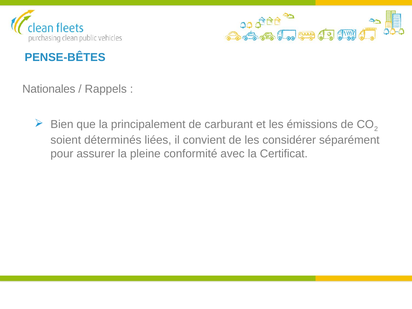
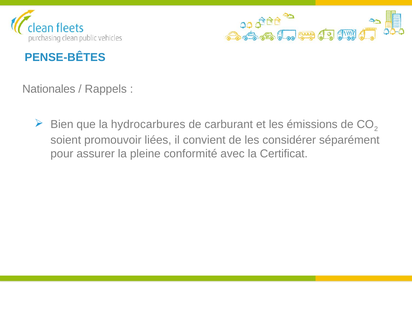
principalement: principalement -> hydrocarbures
déterminés: déterminés -> promouvoir
